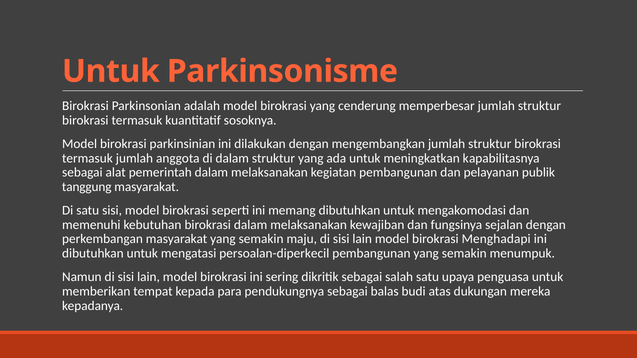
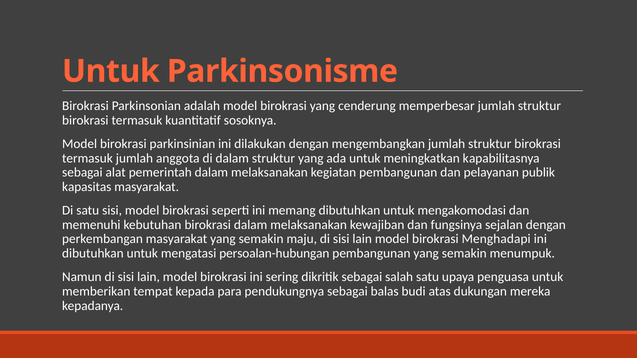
tanggung: tanggung -> kapasitas
persoalan-diperkecil: persoalan-diperkecil -> persoalan-hubungan
